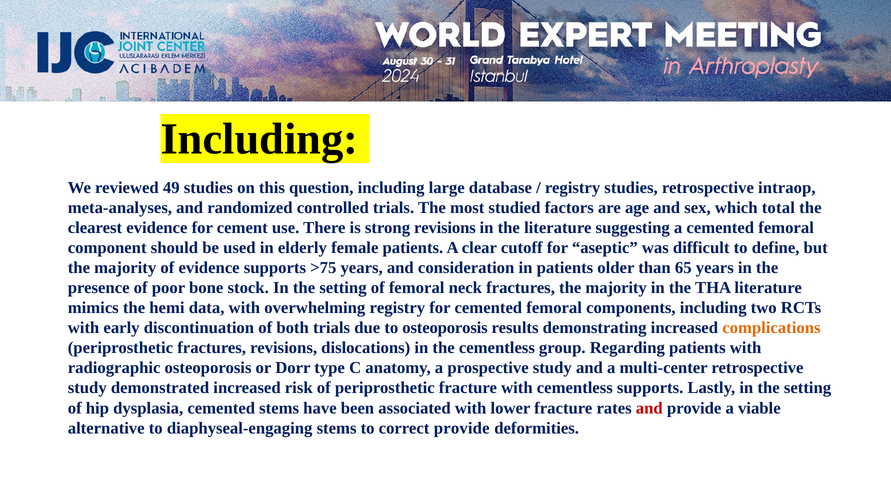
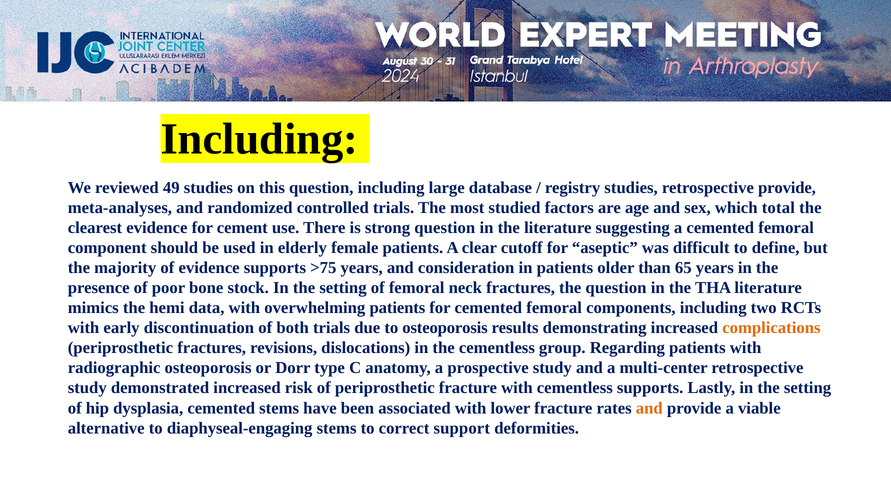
retrospective intraop: intraop -> provide
strong revisions: revisions -> question
fractures the majority: majority -> question
overwhelming registry: registry -> patients
and at (649, 408) colour: red -> orange
correct provide: provide -> support
